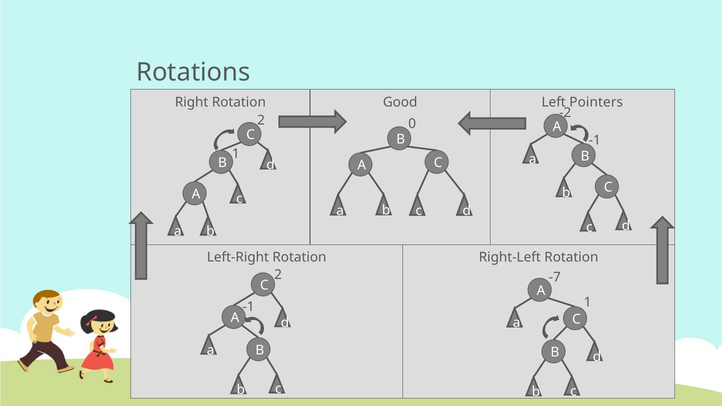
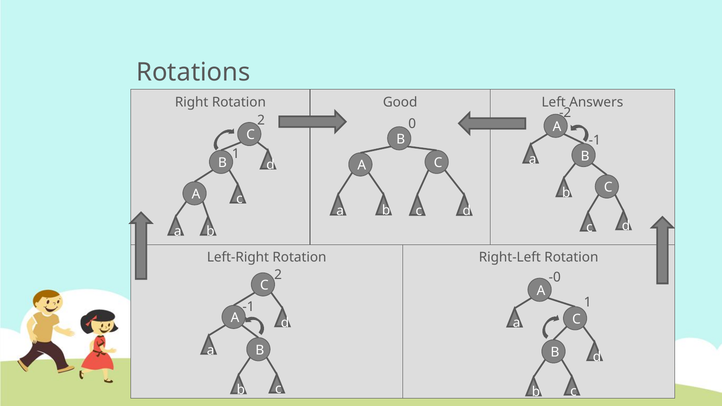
Pointers: Pointers -> Answers
-7: -7 -> -0
